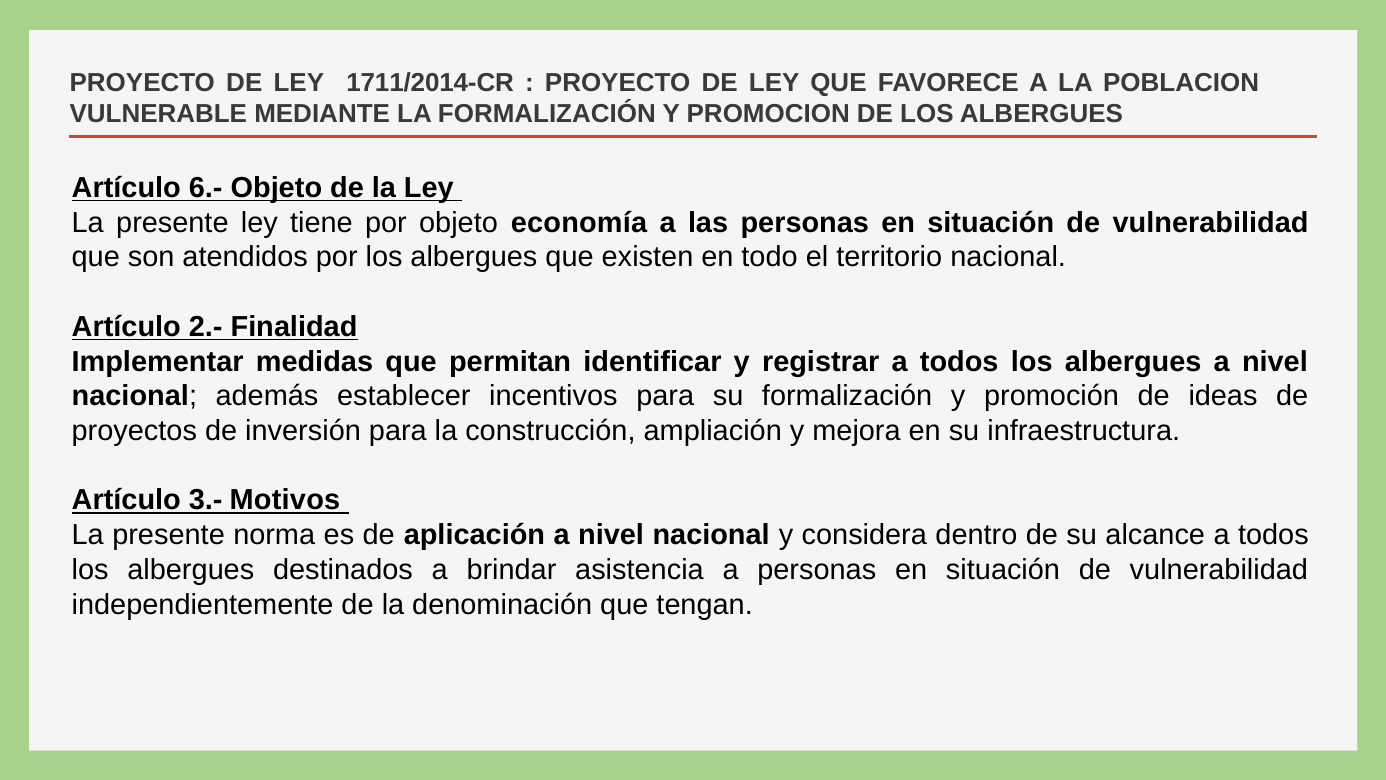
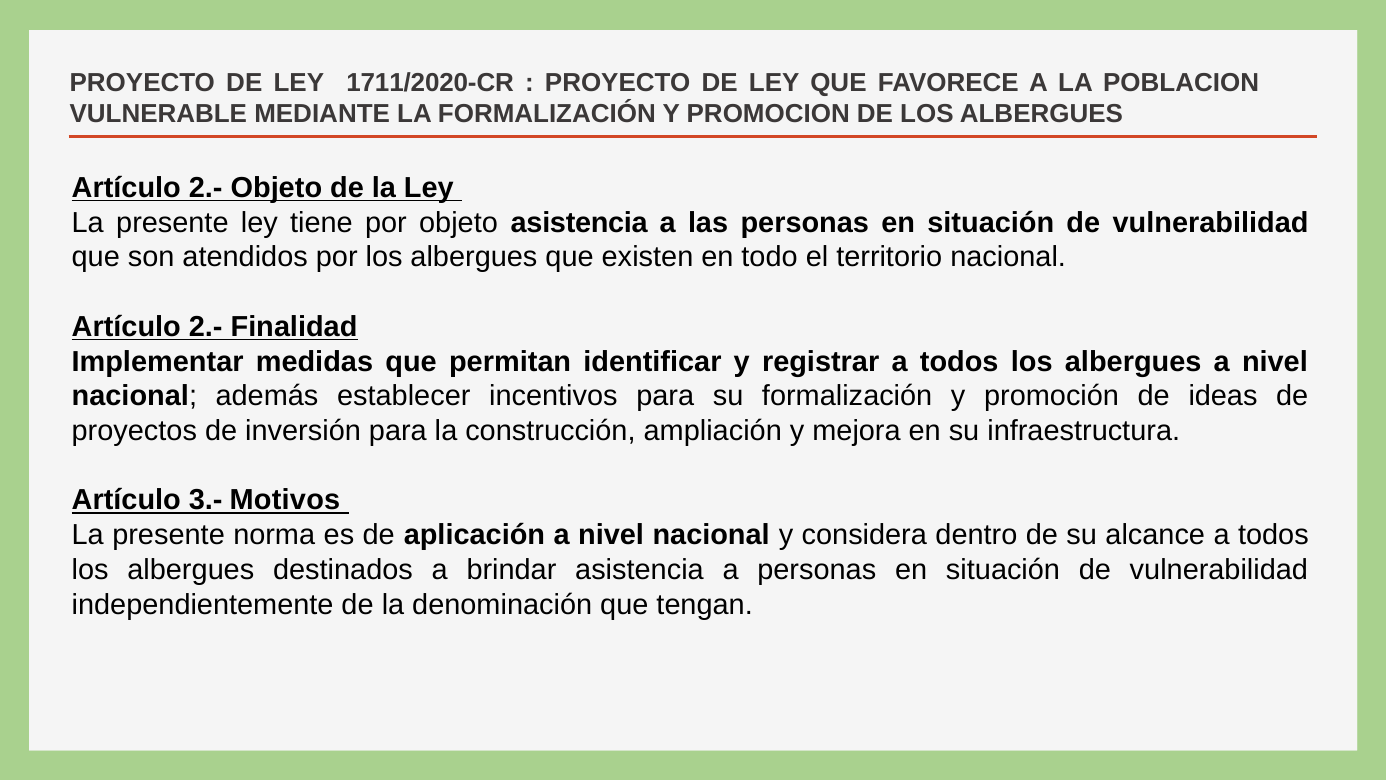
1711/2014-CR: 1711/2014-CR -> 1711/2020-CR
6.- at (206, 188): 6.- -> 2.-
objeto economía: economía -> asistencia
